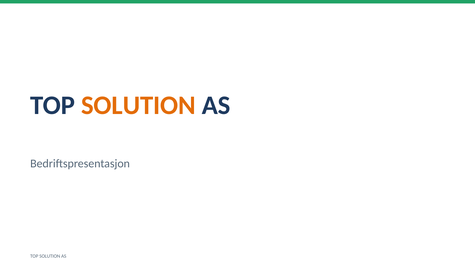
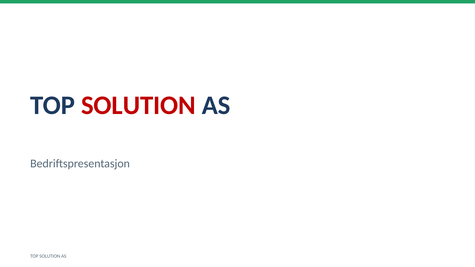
SOLUTION at (138, 105) colour: orange -> red
